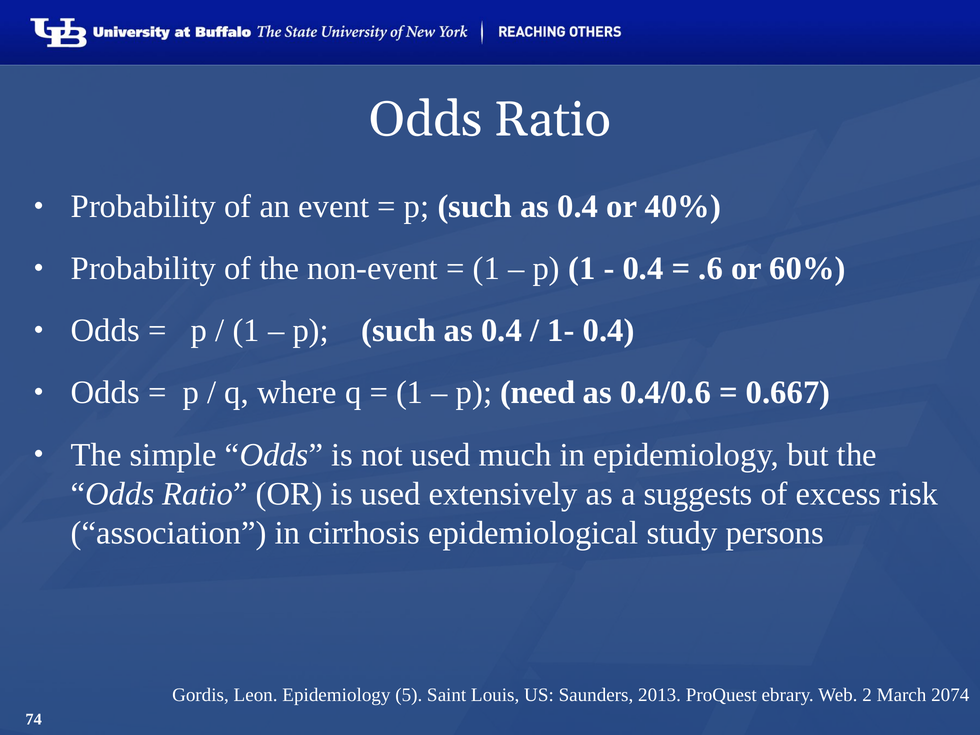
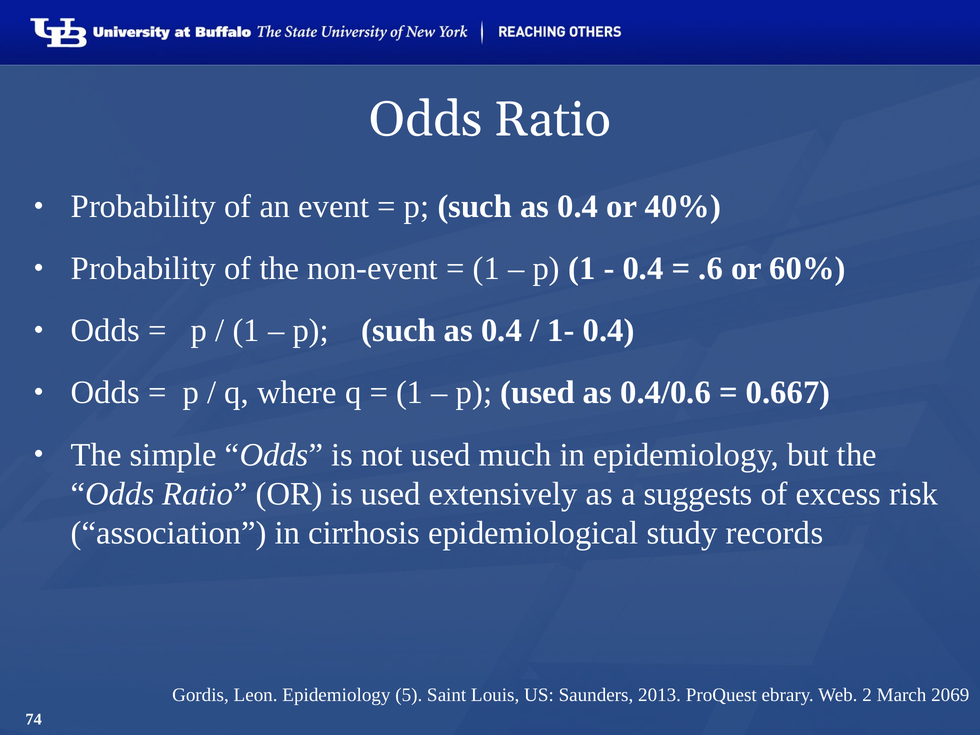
p need: need -> used
persons: persons -> records
2074: 2074 -> 2069
